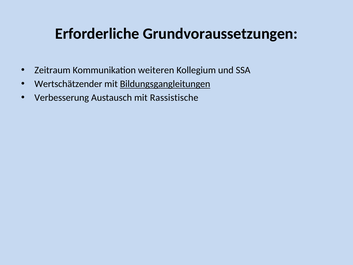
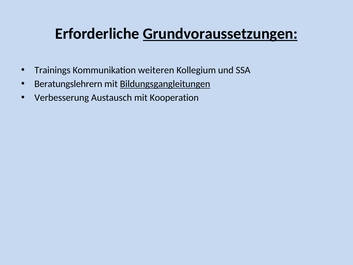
Grundvoraussetzungen underline: none -> present
Zeitraum: Zeitraum -> Trainings
Wertschätzender: Wertschätzender -> Beratungslehrern
Rassistische: Rassistische -> Kooperation
